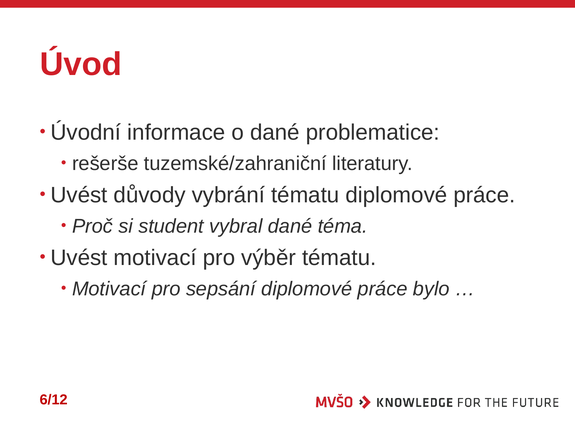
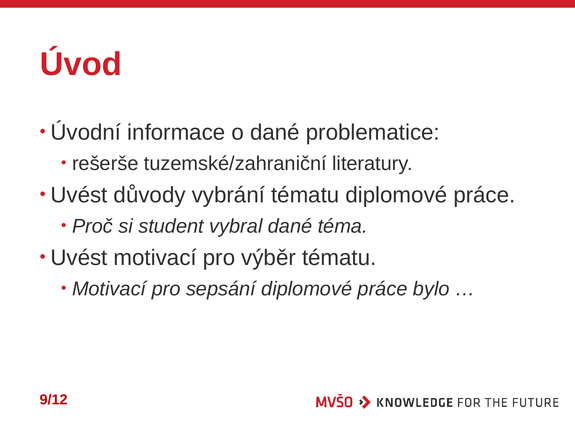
6/12: 6/12 -> 9/12
